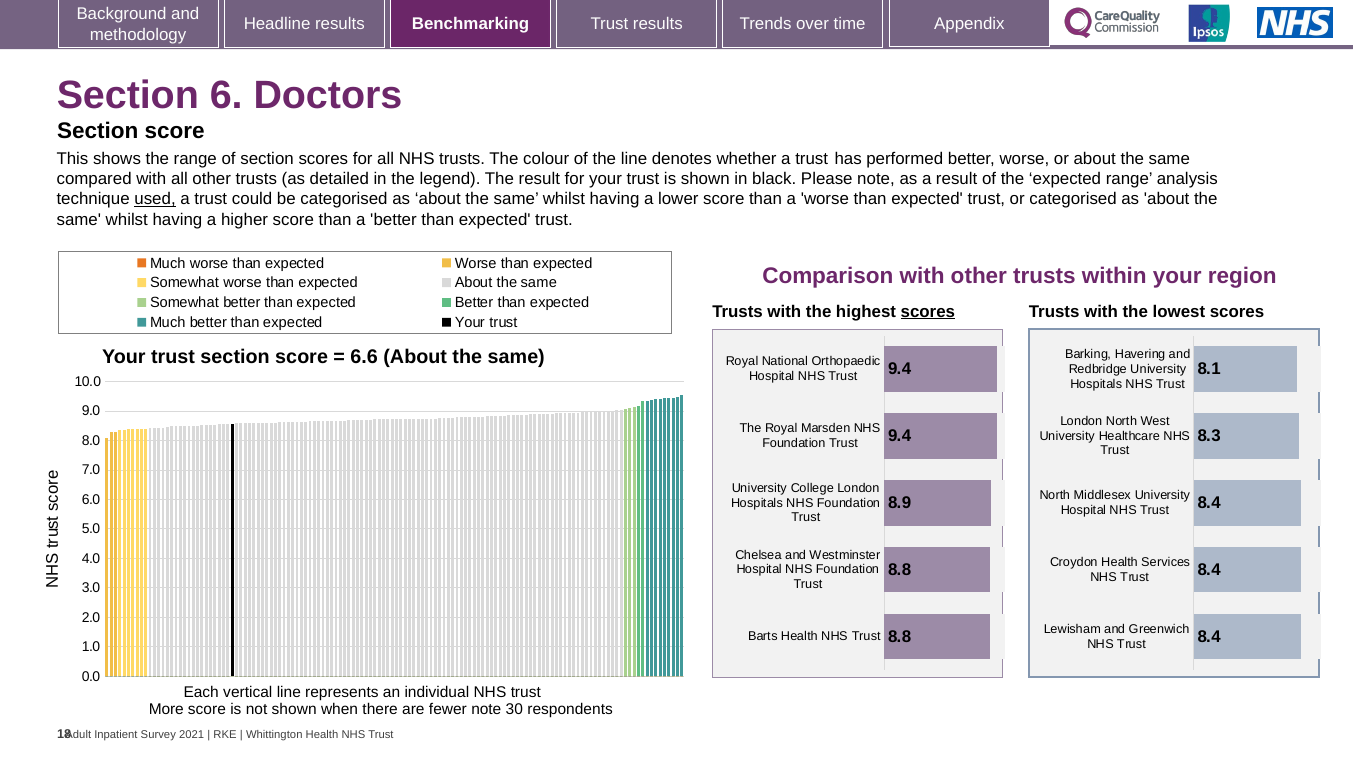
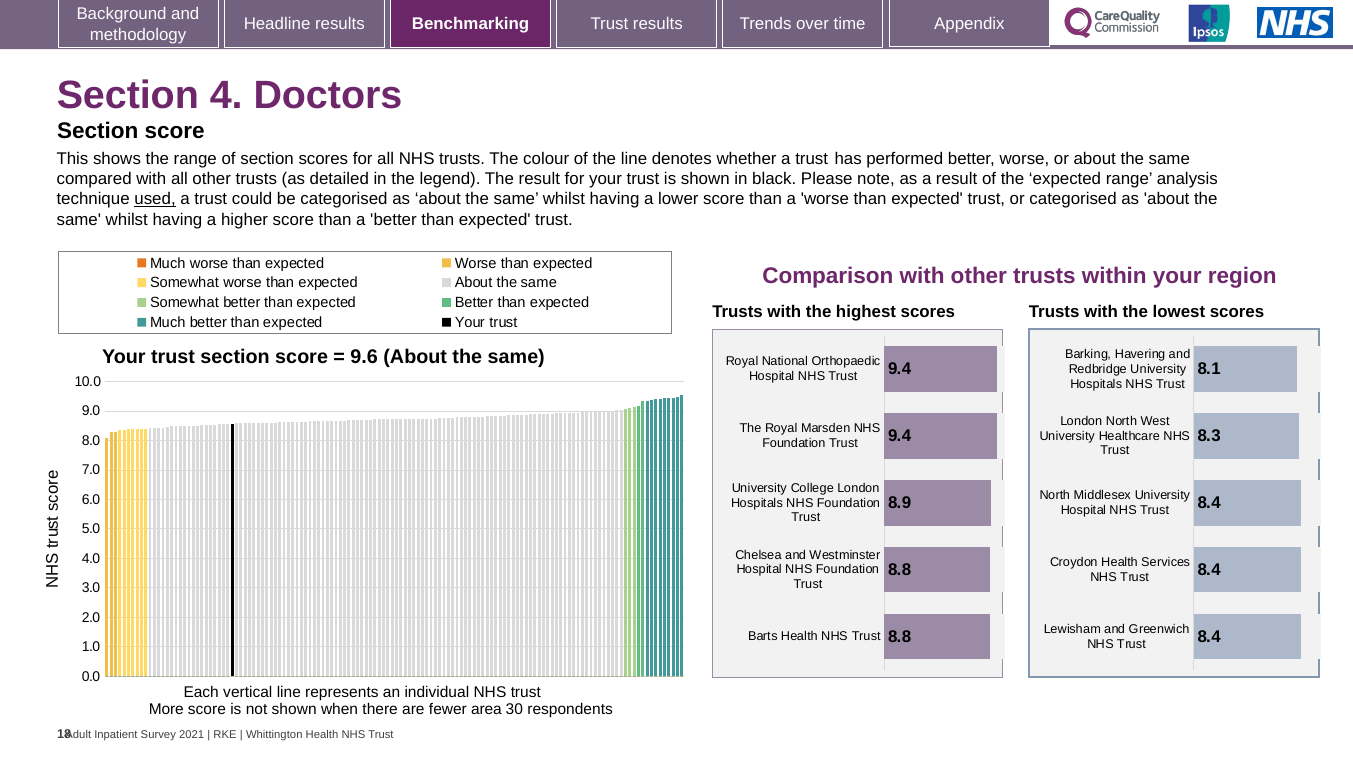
6: 6 -> 4
scores at (928, 312) underline: present -> none
6.6: 6.6 -> 9.6
fewer note: note -> area
